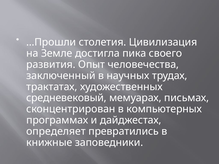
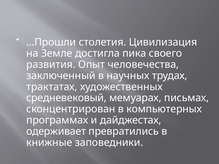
определяет: определяет -> одерживает
